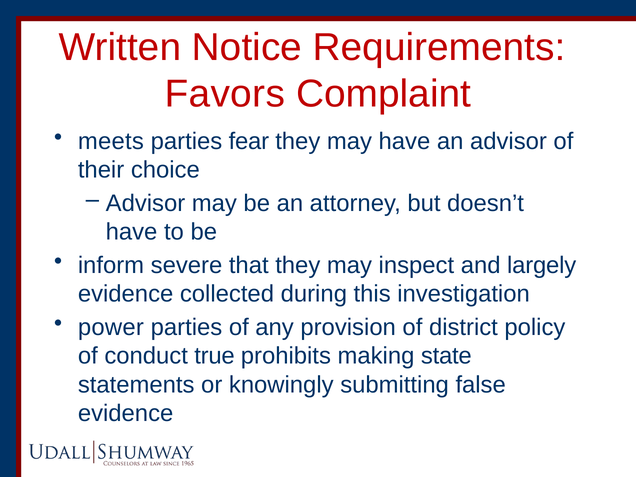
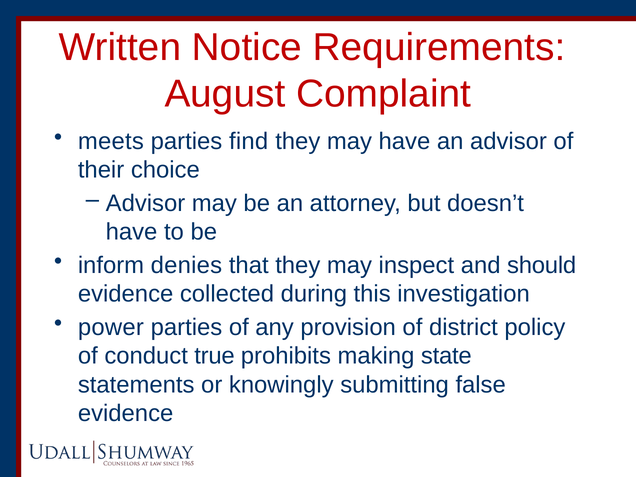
Favors: Favors -> August
fear: fear -> find
severe: severe -> denies
largely: largely -> should
